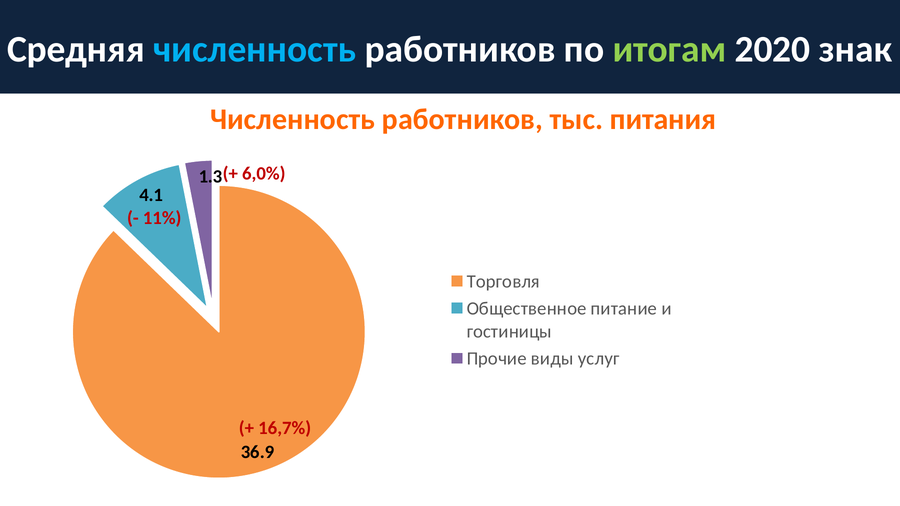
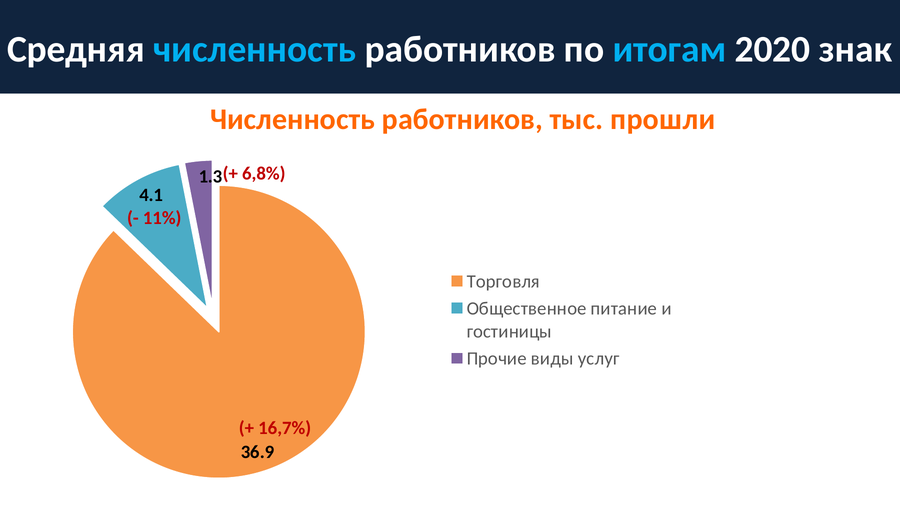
итогам colour: light green -> light blue
питания: питания -> прошли
6,0%: 6,0% -> 6,8%
